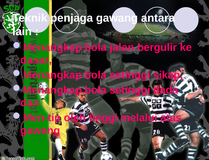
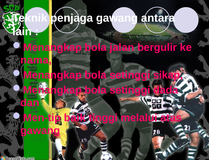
dasar: dasar -> nama
oleh: oleh -> baik
